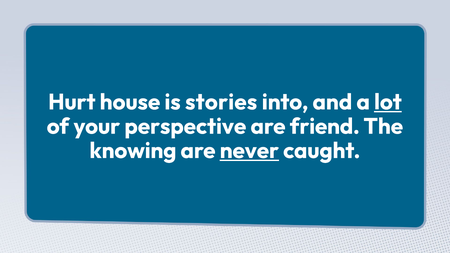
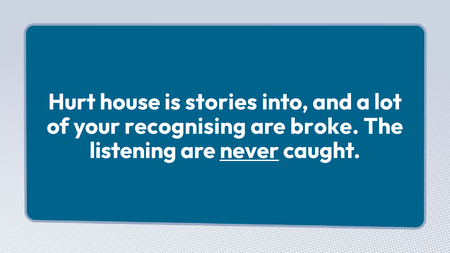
lot underline: present -> none
perspective: perspective -> recognising
friend: friend -> broke
knowing: knowing -> listening
